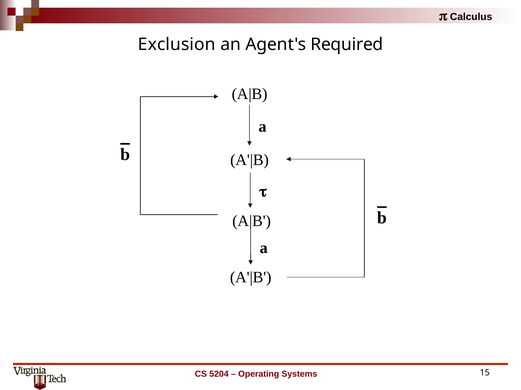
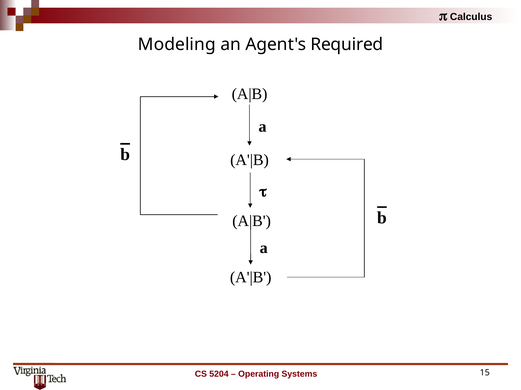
Exclusion: Exclusion -> Modeling
